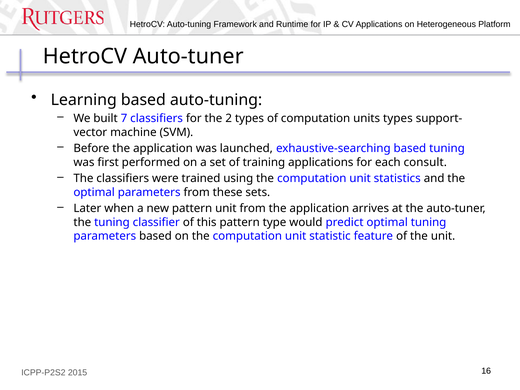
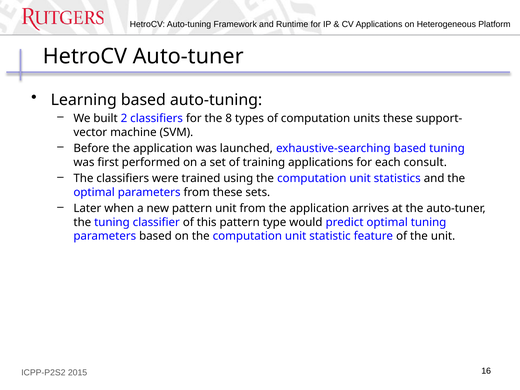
7: 7 -> 2
2: 2 -> 8
units types: types -> these
